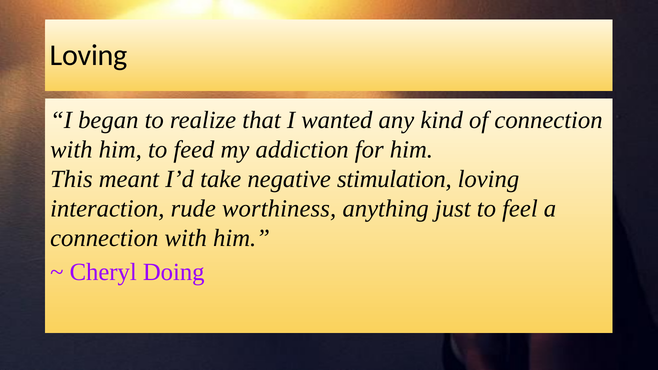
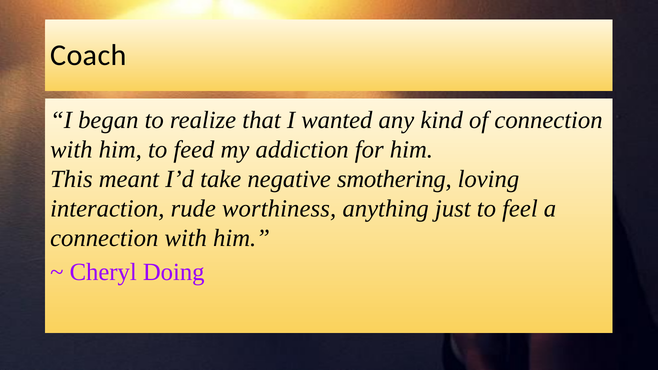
Loving at (89, 55): Loving -> Coach
stimulation: stimulation -> smothering
